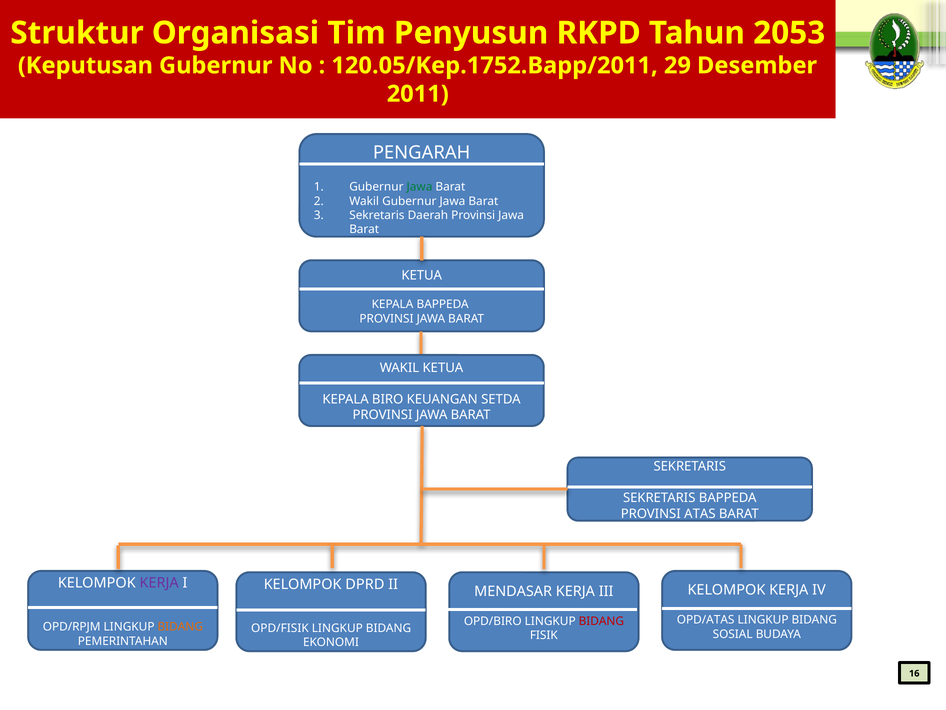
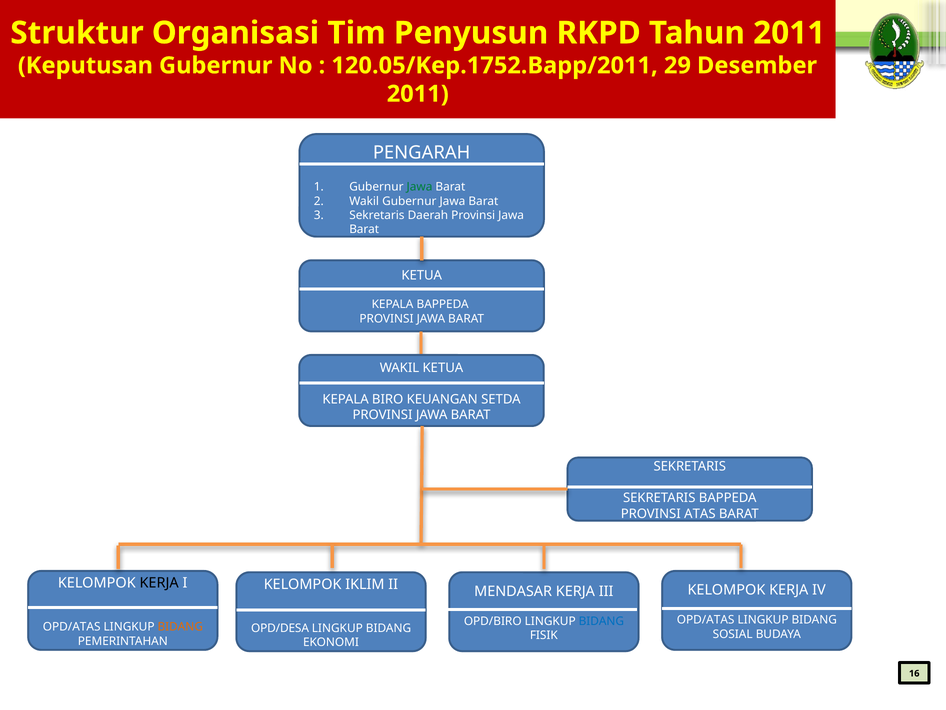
Tahun 2053: 2053 -> 2011
KERJA at (159, 583) colour: purple -> black
DPRD: DPRD -> IKLIM
BIDANG at (601, 621) colour: red -> blue
OPD/RPJM at (72, 627): OPD/RPJM -> OPD/ATAS
OPD/FISIK: OPD/FISIK -> OPD/DESA
